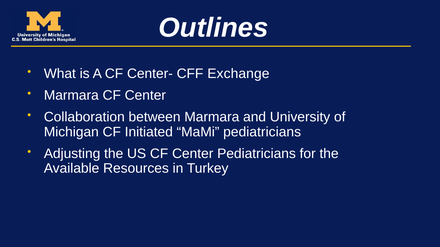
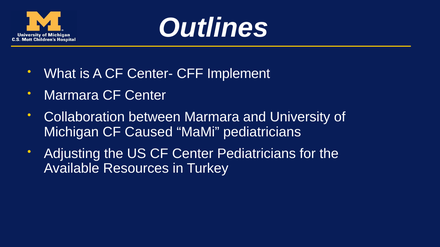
Exchange: Exchange -> Implement
Initiated: Initiated -> Caused
